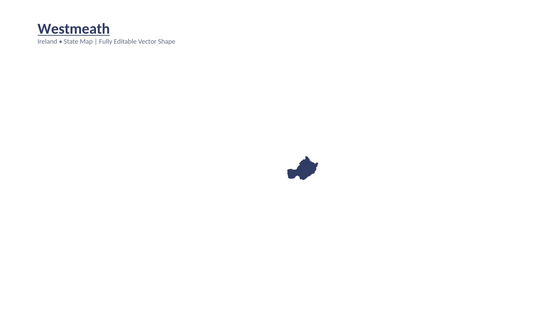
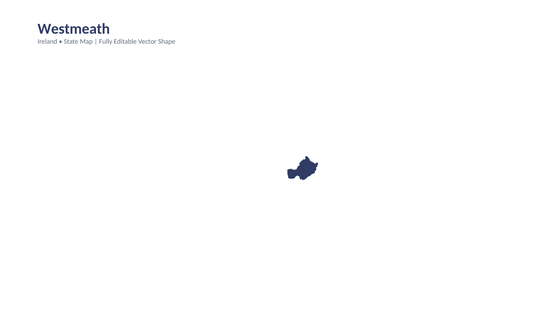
Westmeath underline: present -> none
